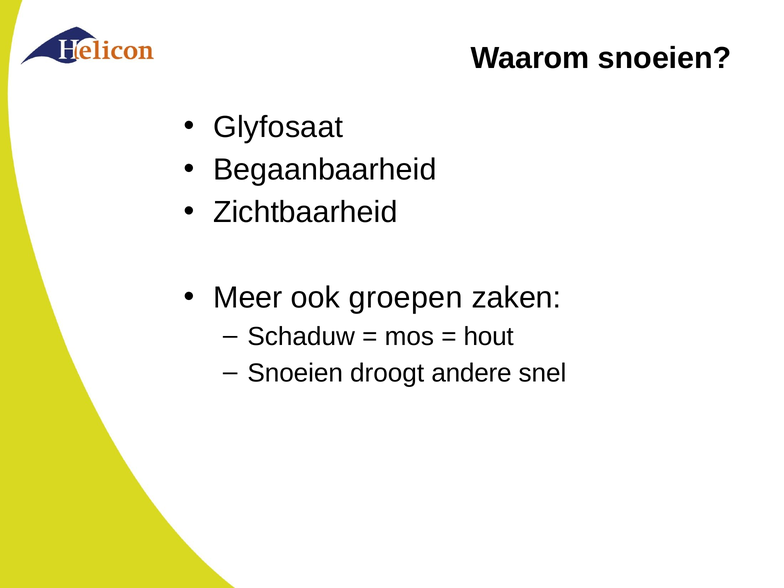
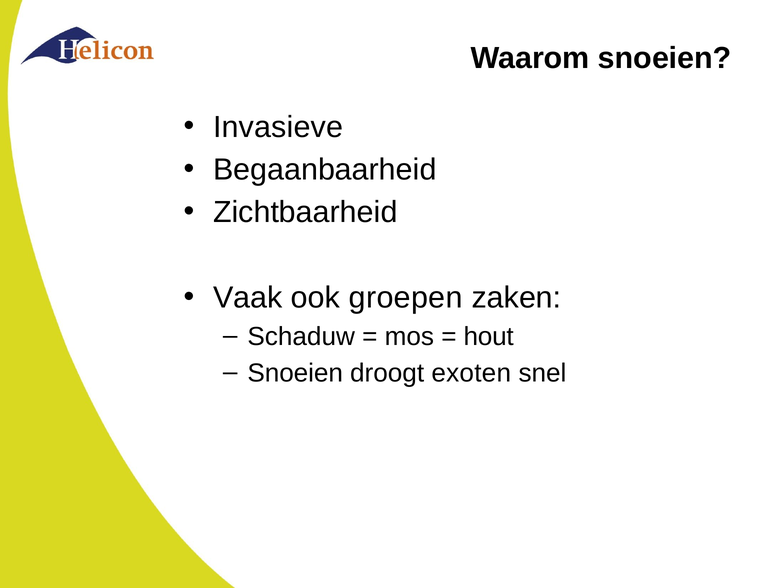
Glyfosaat: Glyfosaat -> Invasieve
Meer: Meer -> Vaak
andere: andere -> exoten
